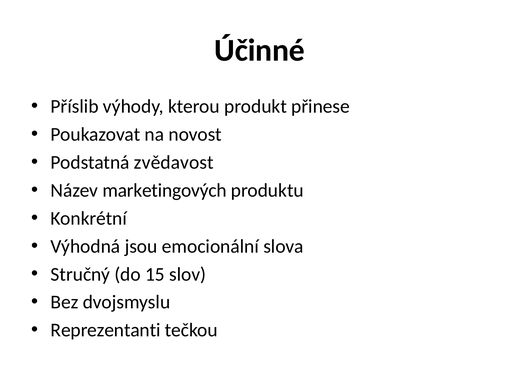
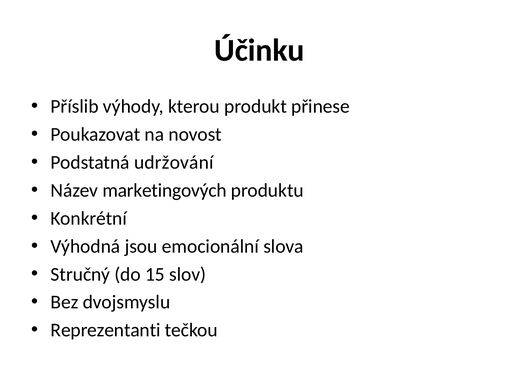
Účinné: Účinné -> Účinku
zvědavost: zvědavost -> udržování
